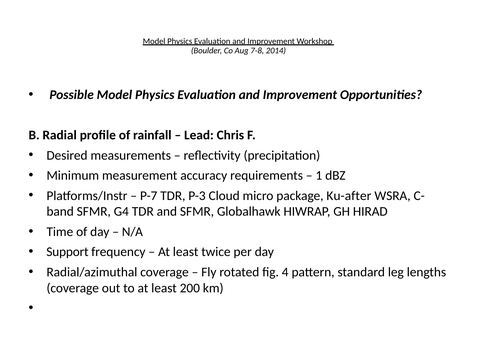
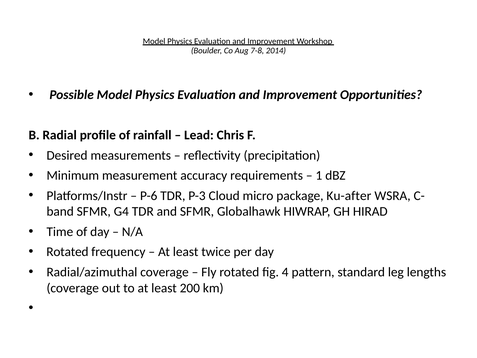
P-7: P-7 -> P-6
Support at (67, 252): Support -> Rotated
